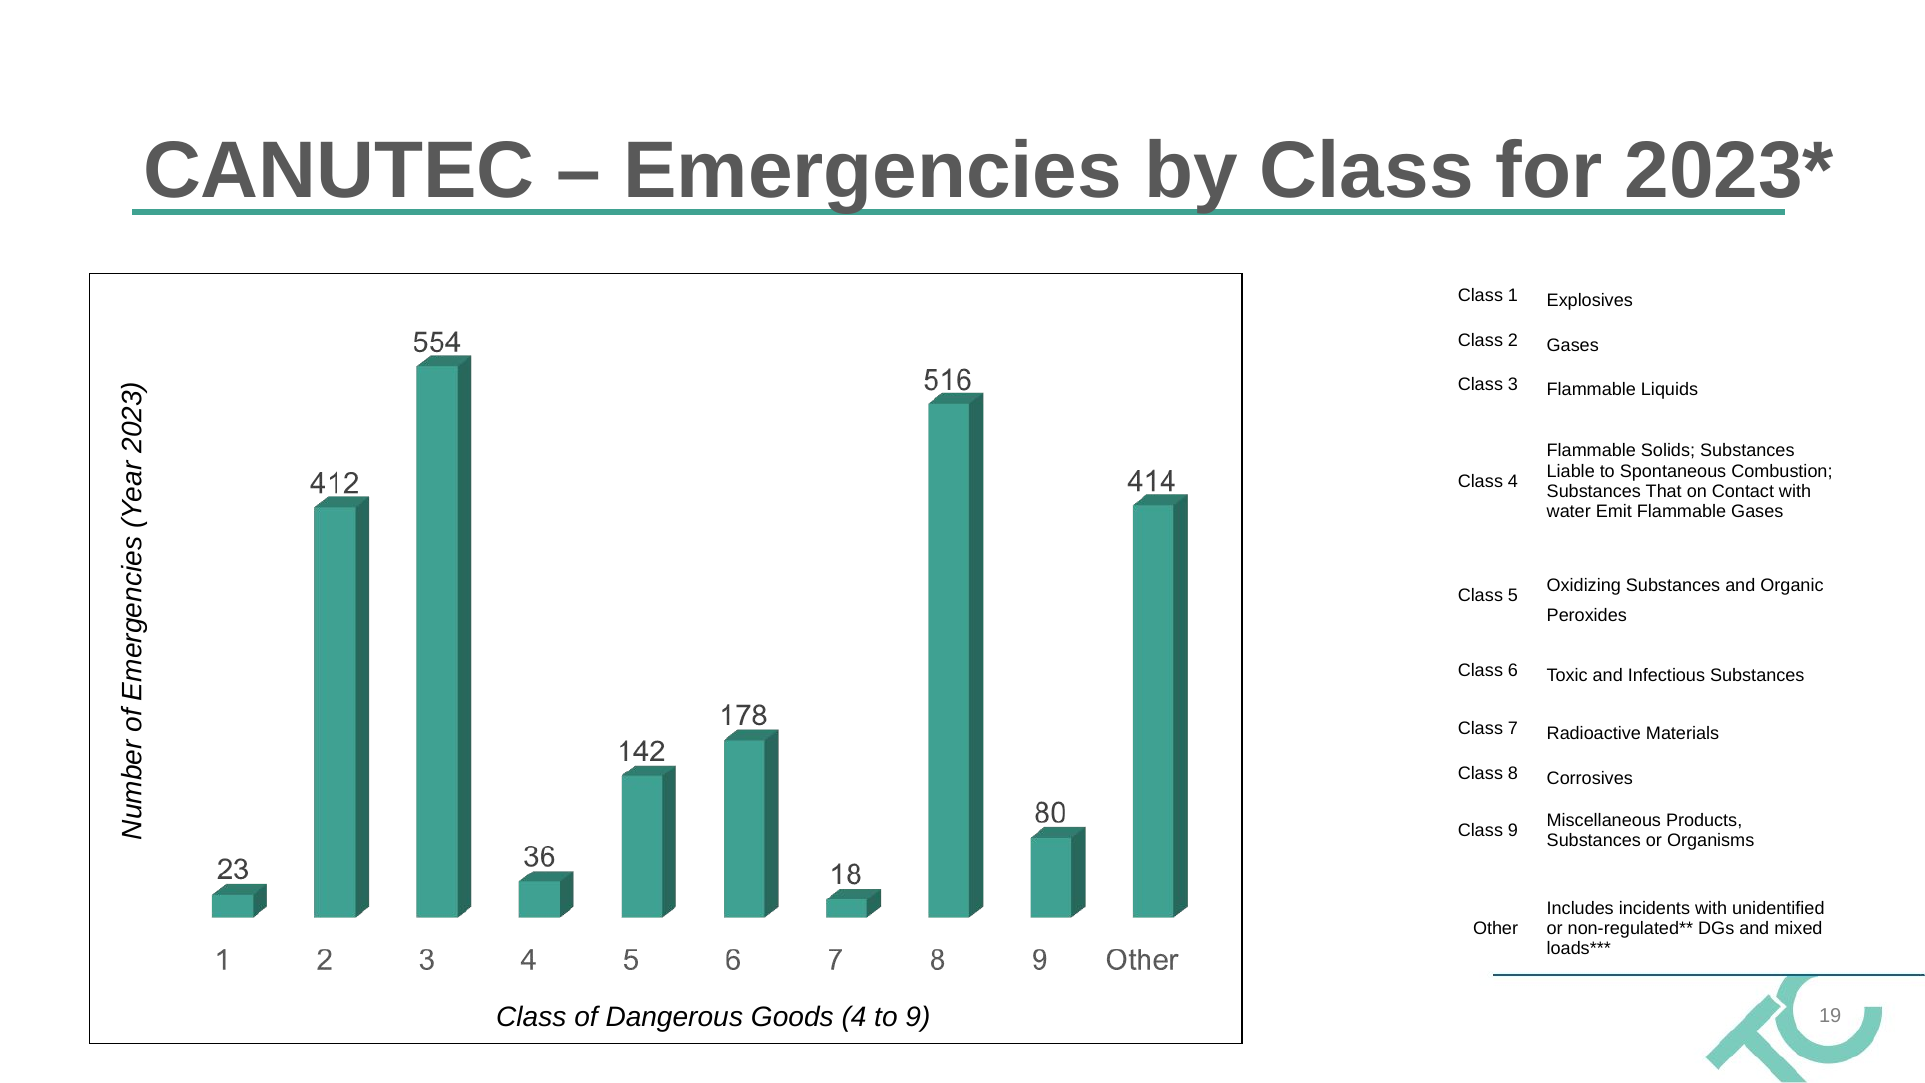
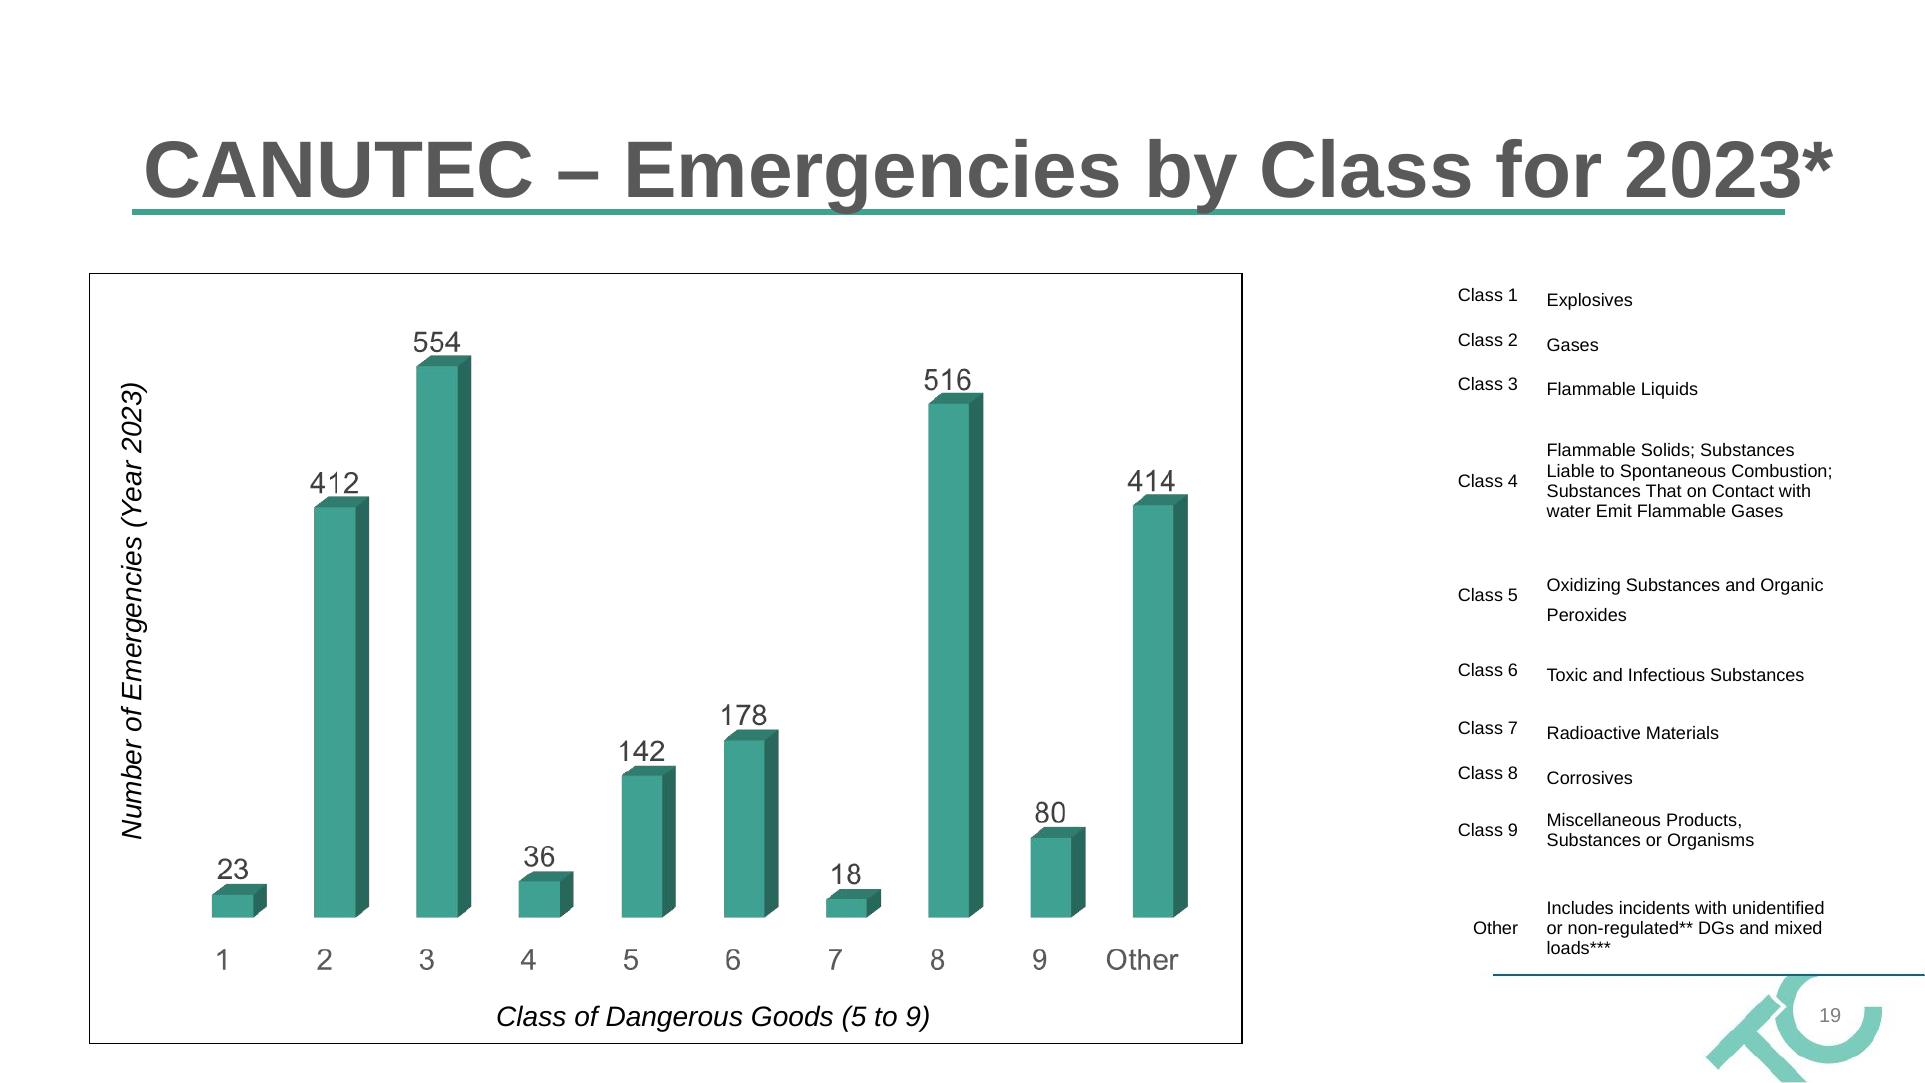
Goods 4: 4 -> 5
